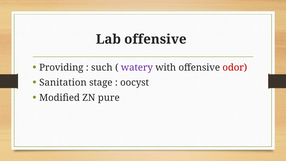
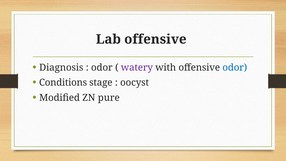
Providing: Providing -> Diagnosis
such at (102, 67): such -> odor
odor at (235, 67) colour: red -> blue
Sanitation: Sanitation -> Conditions
